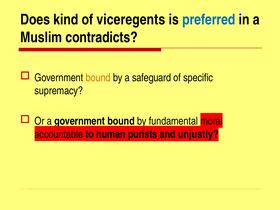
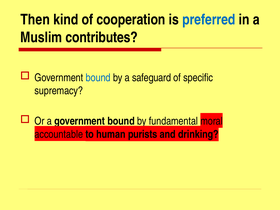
Does: Does -> Then
viceregents: viceregents -> cooperation
contradicts: contradicts -> contributes
bound at (98, 78) colour: orange -> blue
unjustly: unjustly -> drinking
